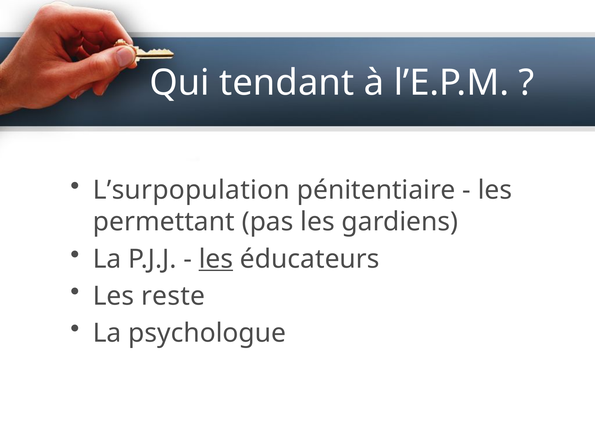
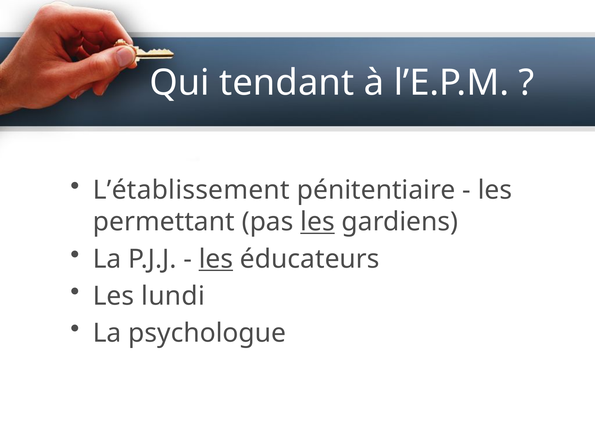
L’surpopulation: L’surpopulation -> L’établissement
les at (318, 222) underline: none -> present
reste: reste -> lundi
